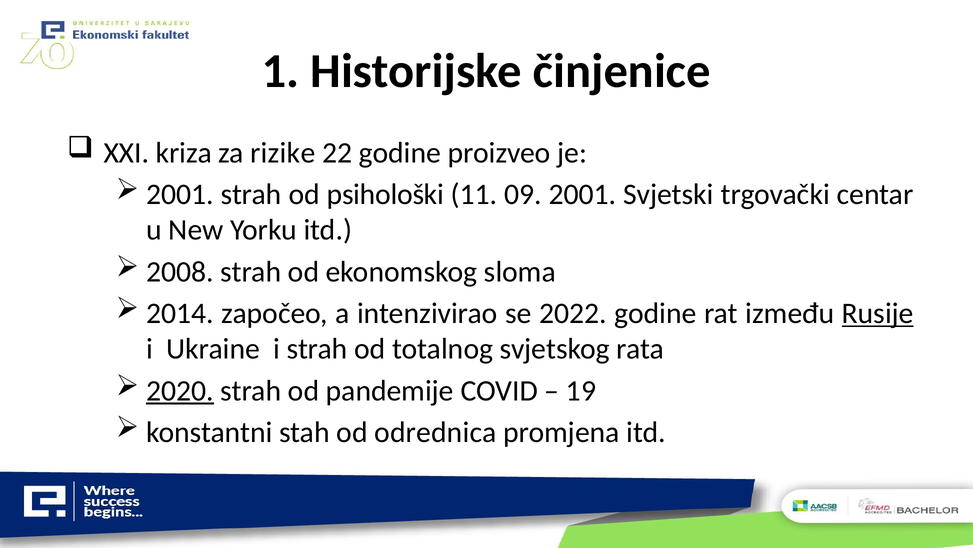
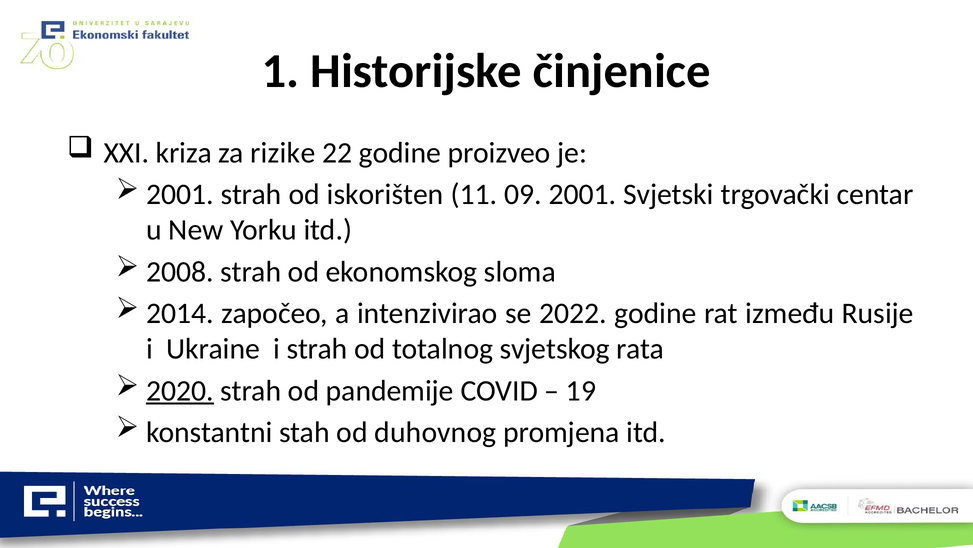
psihološki: psihološki -> iskorišten
Rusije underline: present -> none
odrednica: odrednica -> duhovnog
